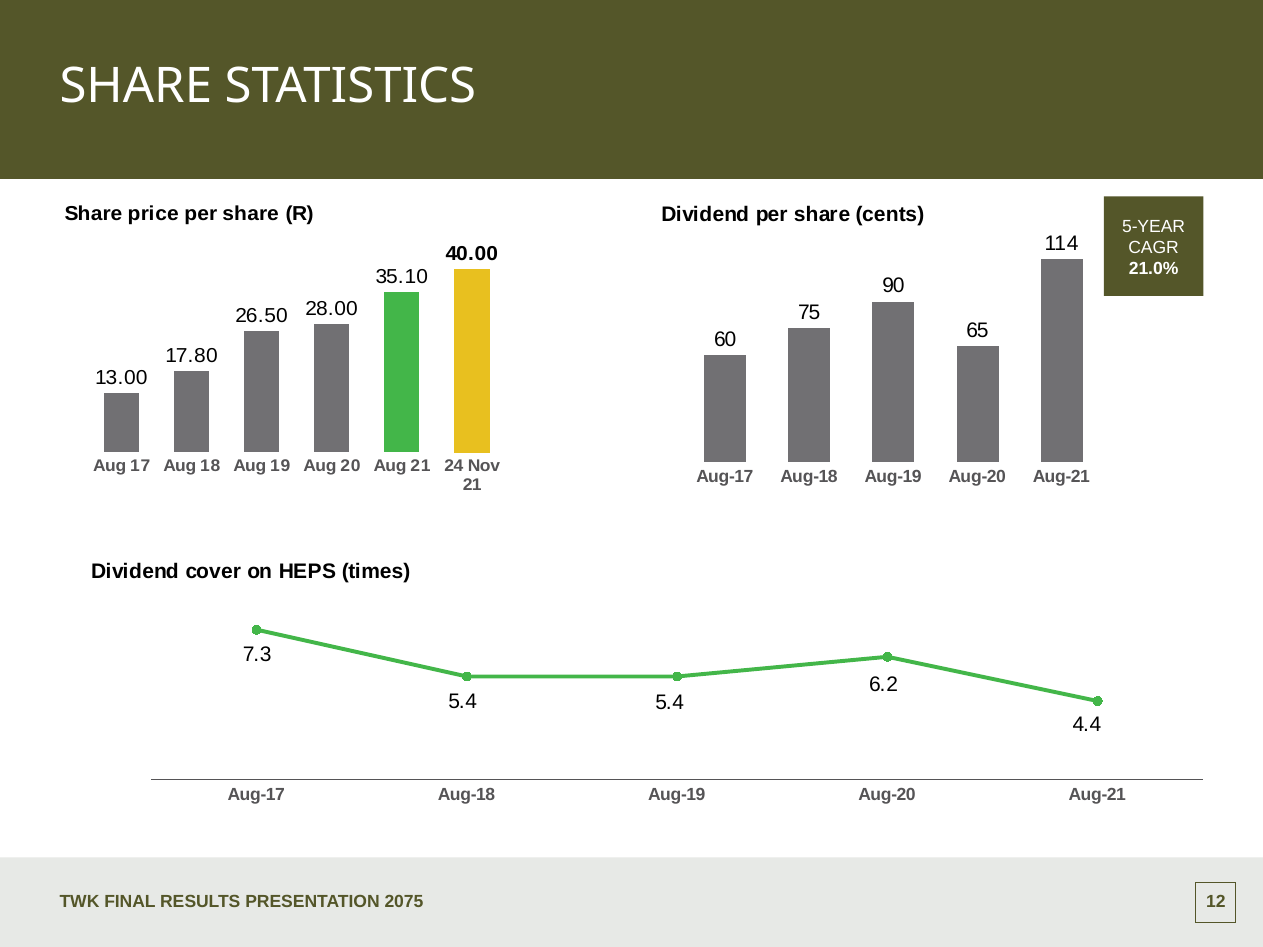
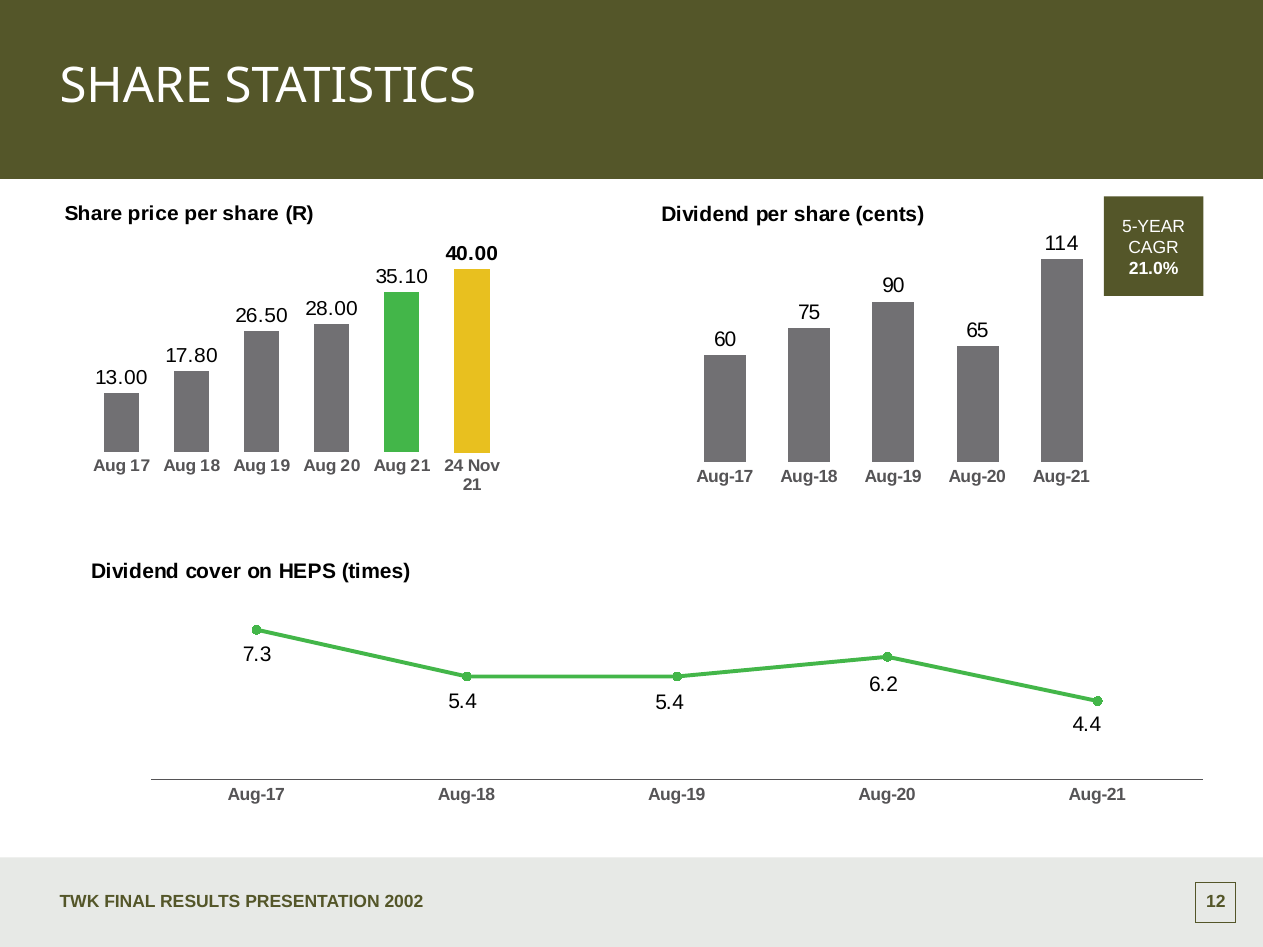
2075: 2075 -> 2002
